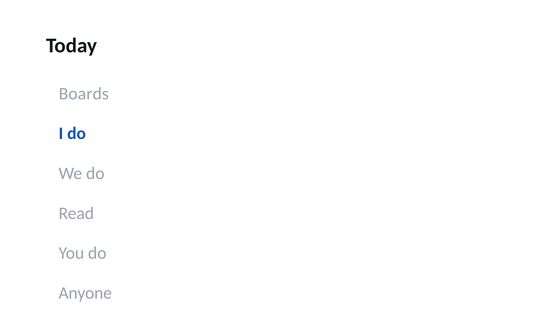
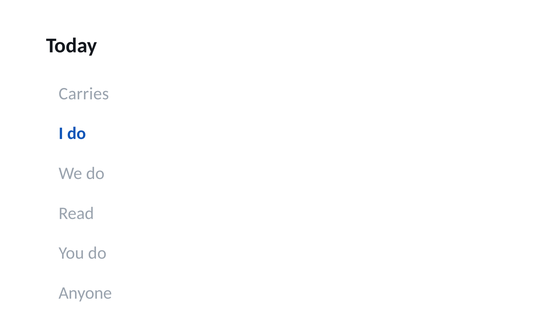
Boards: Boards -> Carries
